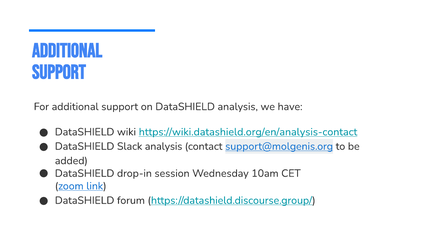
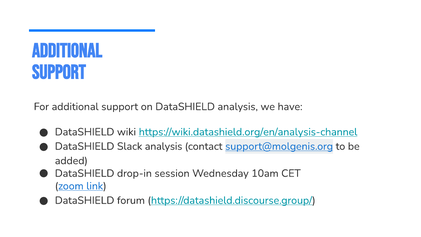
https://wiki.datashield.org/en/analysis-contact: https://wiki.datashield.org/en/analysis-contact -> https://wiki.datashield.org/en/analysis-channel
